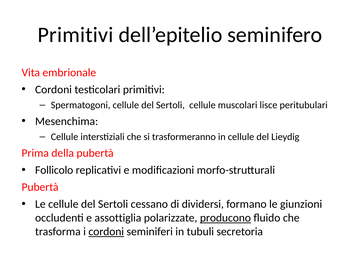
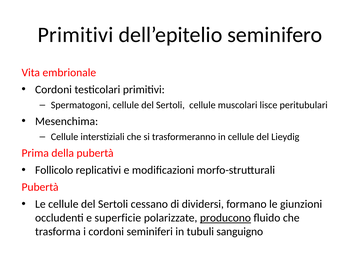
assottiglia: assottiglia -> superficie
cordoni at (106, 232) underline: present -> none
secretoria: secretoria -> sanguigno
